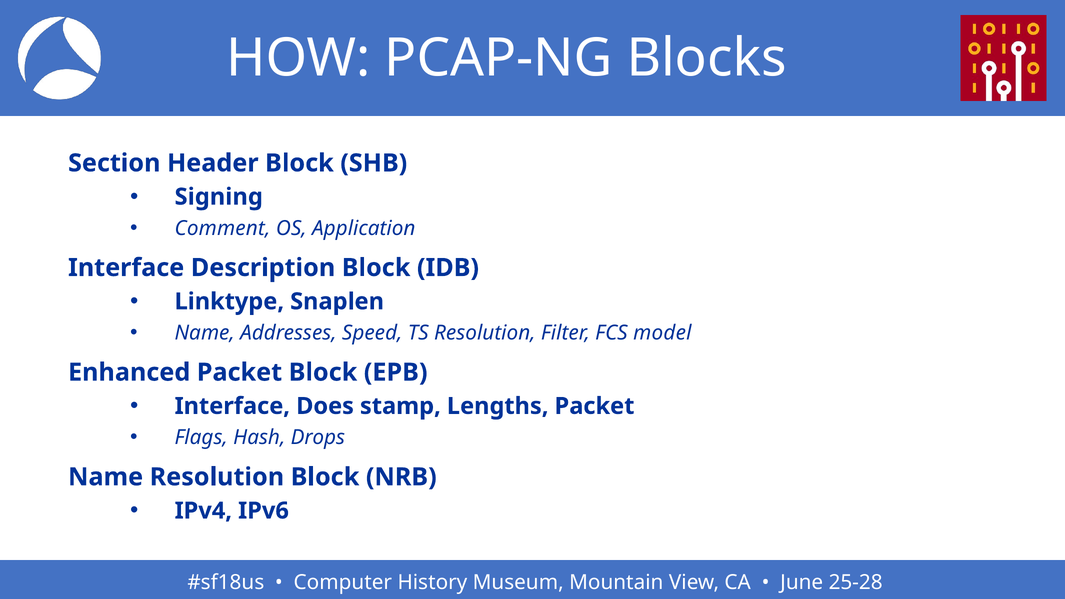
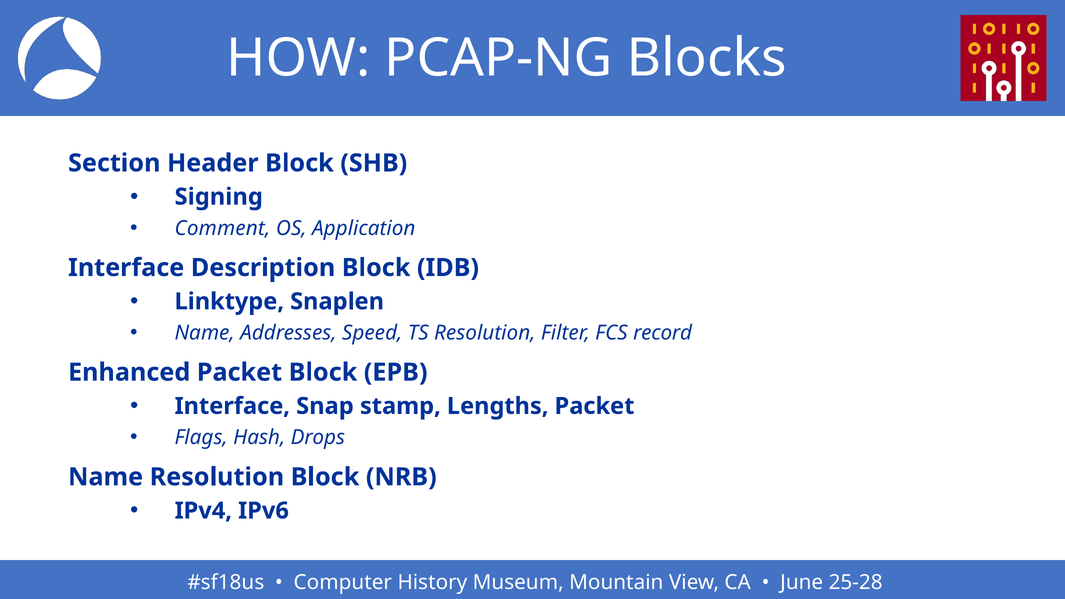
model: model -> record
Does: Does -> Snap
